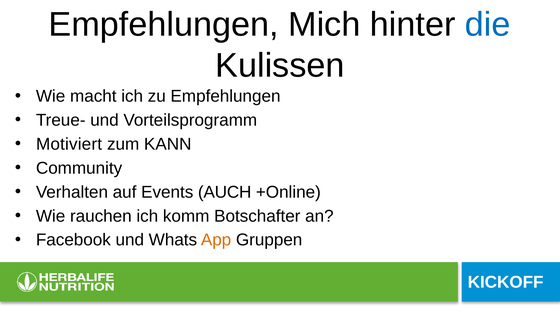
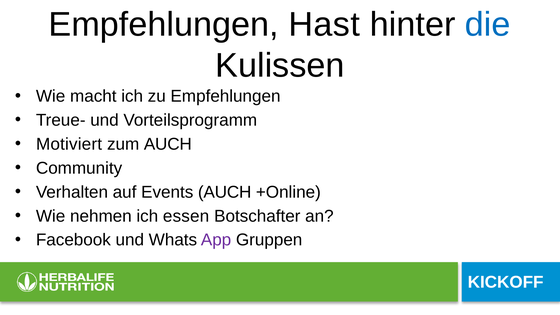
Mich: Mich -> Hast
zum KANN: KANN -> AUCH
rauchen: rauchen -> nehmen
komm: komm -> essen
App colour: orange -> purple
